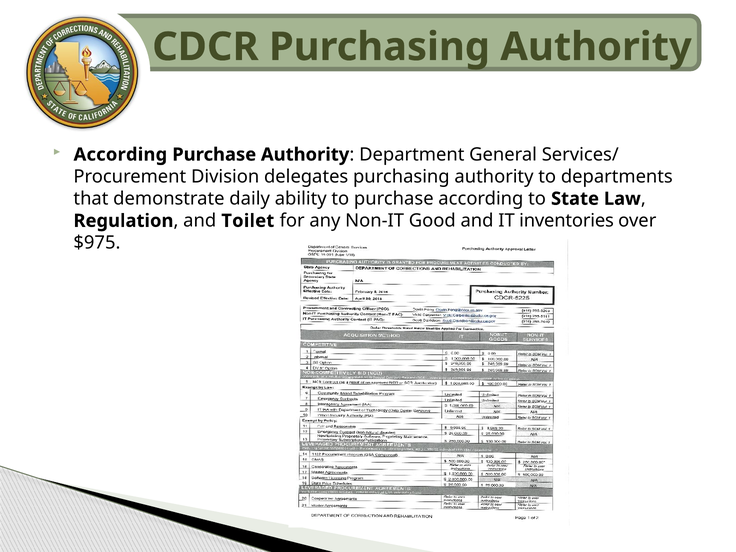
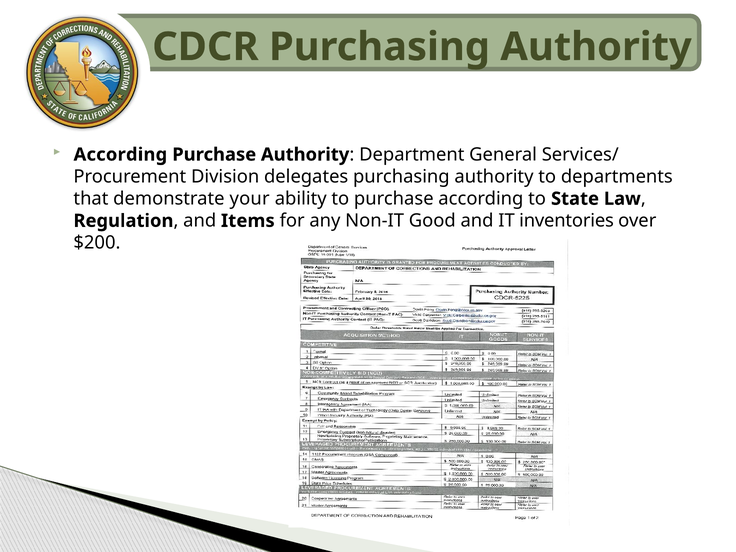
daily: daily -> your
Toilet: Toilet -> Items
$975: $975 -> $200
